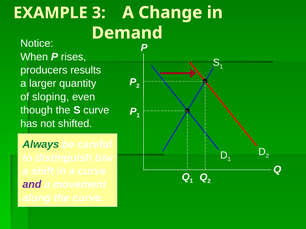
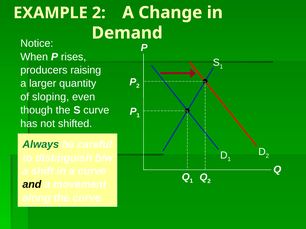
EXAMPLE 3: 3 -> 2
results: results -> raising
and colour: purple -> black
